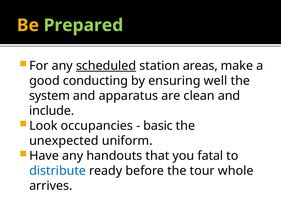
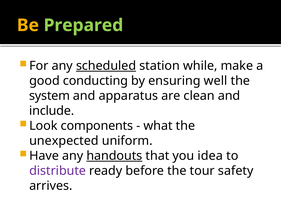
areas: areas -> while
occupancies: occupancies -> components
basic: basic -> what
handouts underline: none -> present
fatal: fatal -> idea
distribute colour: blue -> purple
whole: whole -> safety
